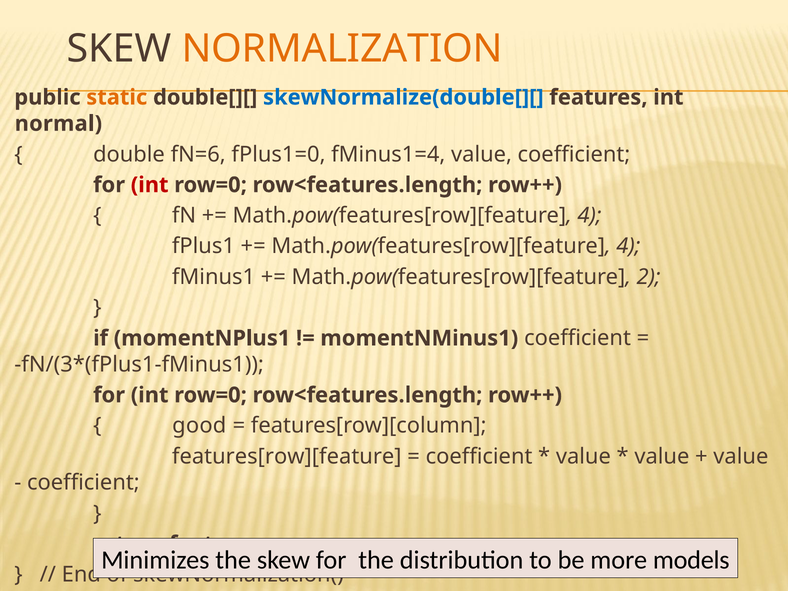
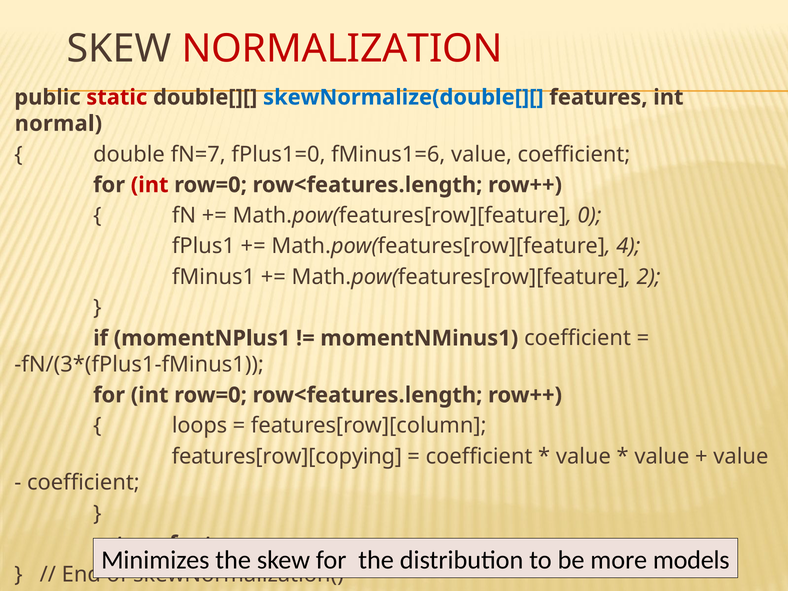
NORMALIZATION colour: orange -> red
static colour: orange -> red
fN=6: fN=6 -> fN=7
fMinus1=4: fMinus1=4 -> fMinus1=6
4 at (589, 216): 4 -> 0
good: good -> loops
features[row][feature: features[row][feature -> features[row][copying
